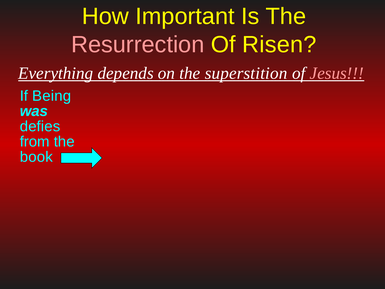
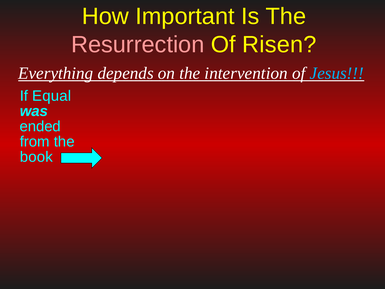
superstition: superstition -> intervention
Jesus colour: pink -> light blue
Being: Being -> Equal
defies: defies -> ended
